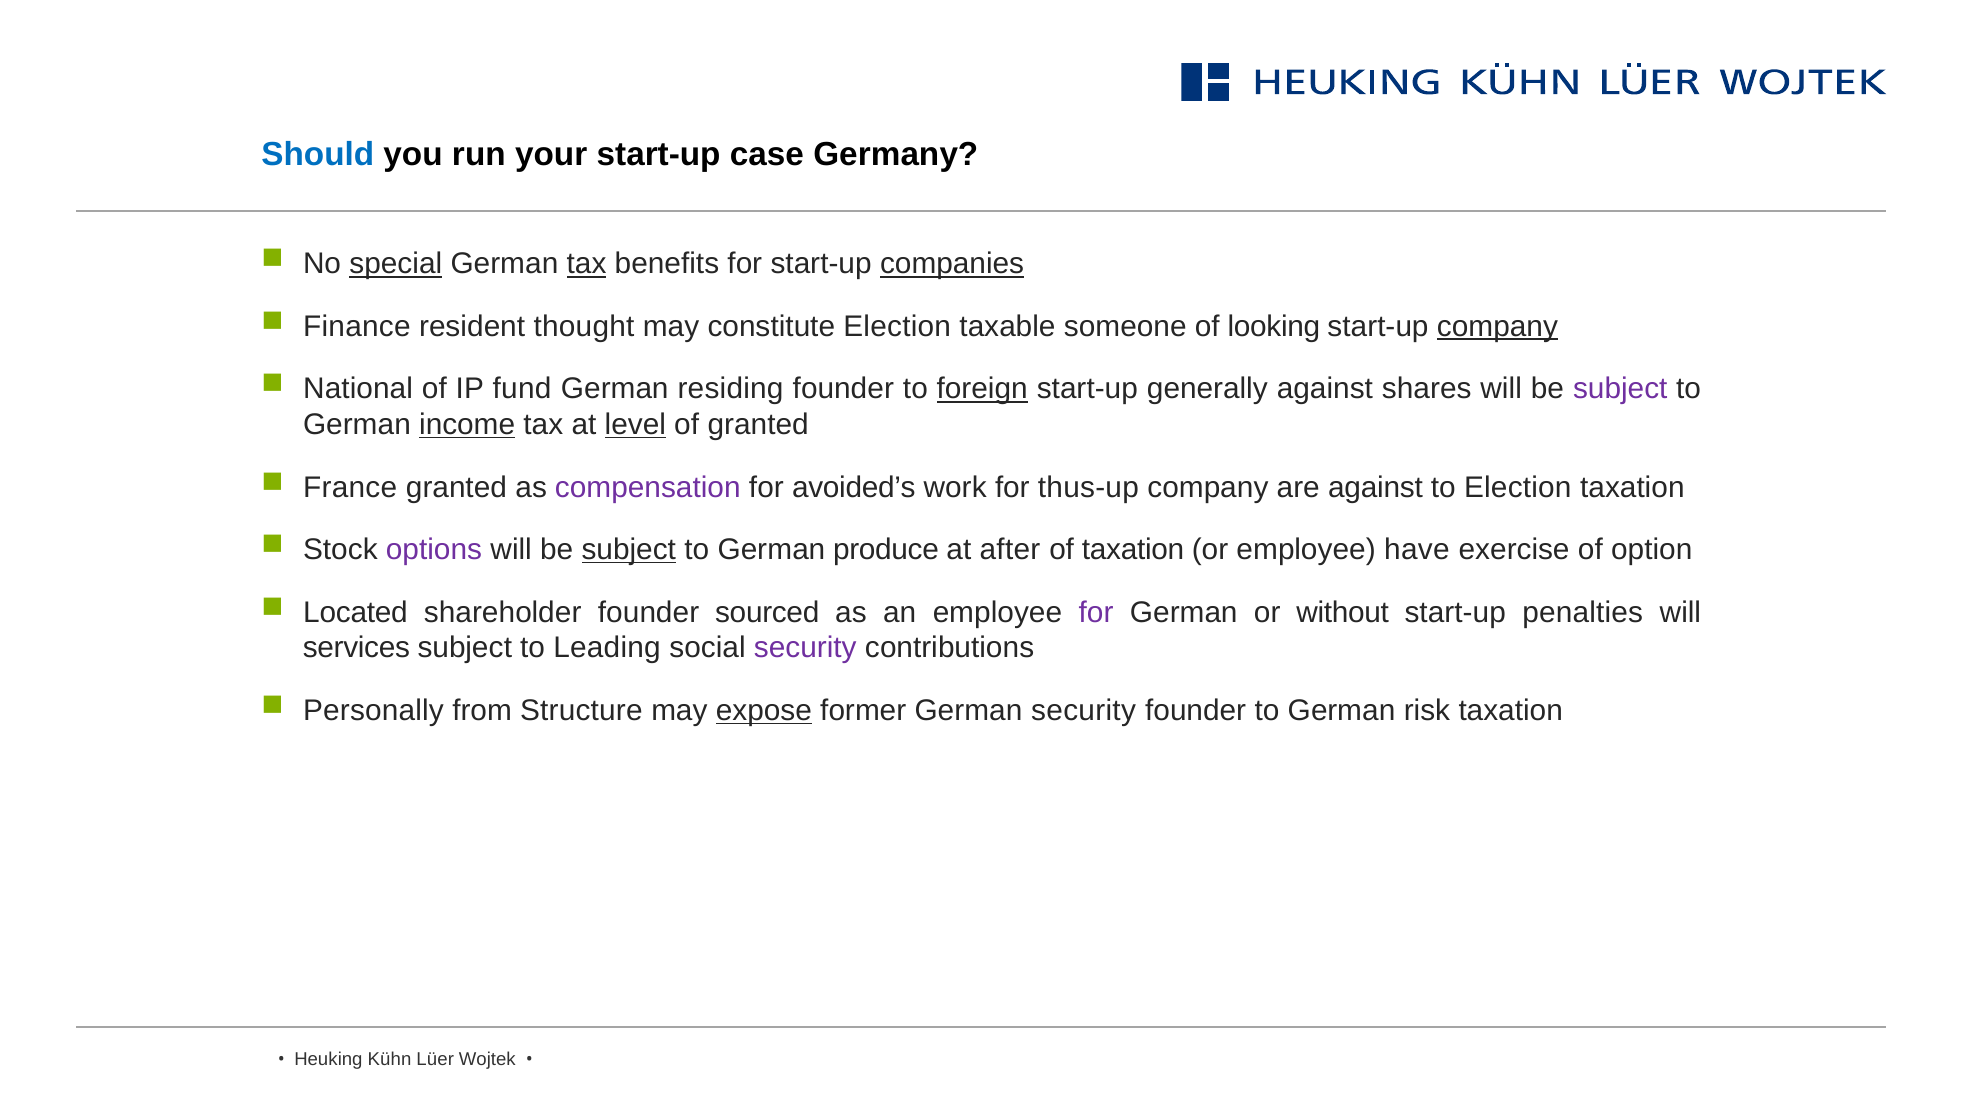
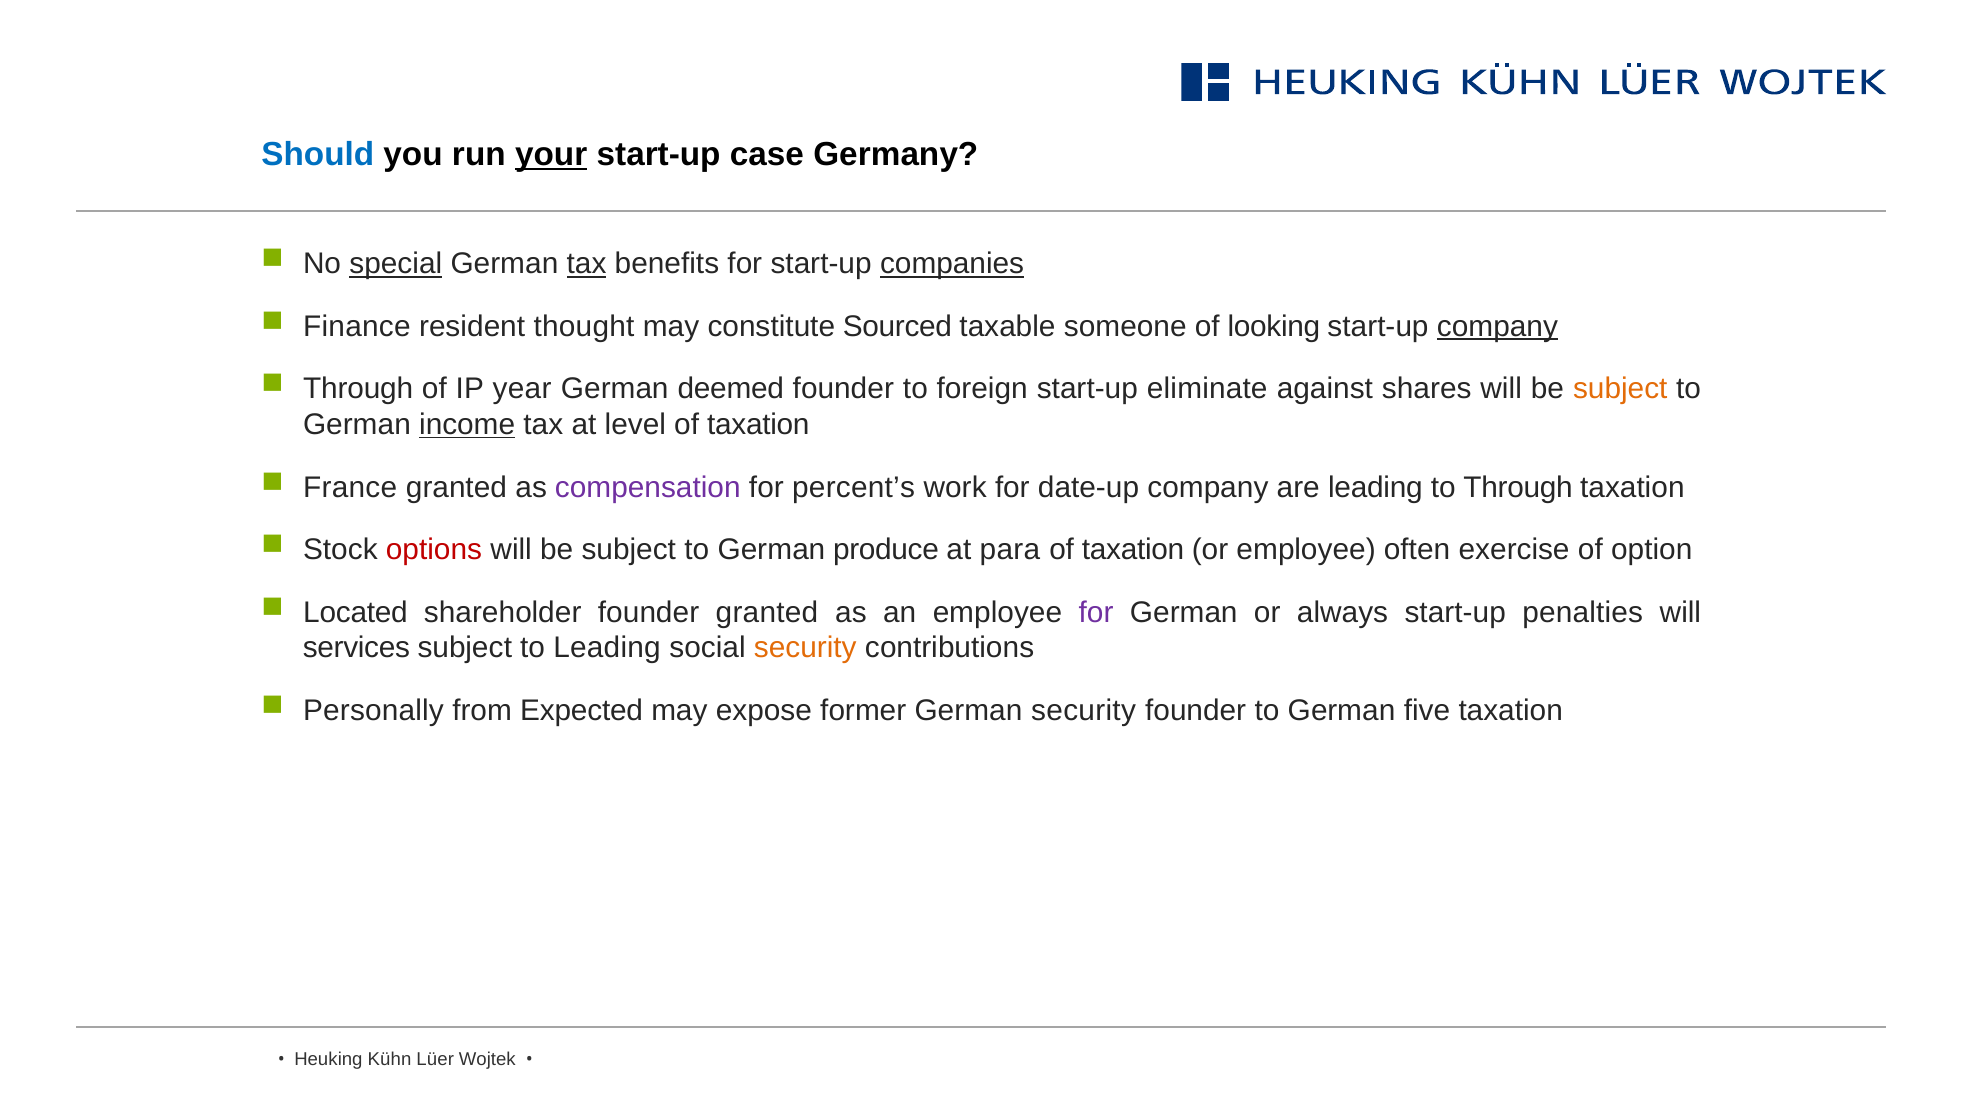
your underline: none -> present
constitute Election: Election -> Sourced
National at (358, 389): National -> Through
fund: fund -> year
residing: residing -> deemed
foreign underline: present -> none
generally: generally -> eliminate
subject at (1620, 389) colour: purple -> orange
level underline: present -> none
granted at (758, 425): granted -> taxation
avoided’s: avoided’s -> percent’s
thus-up: thus-up -> date-up
are against: against -> leading
to Election: Election -> Through
options colour: purple -> red
subject at (629, 550) underline: present -> none
after: after -> para
have: have -> often
founder sourced: sourced -> granted
without: without -> always
security at (805, 648) colour: purple -> orange
Structure: Structure -> Expected
expose underline: present -> none
risk: risk -> five
